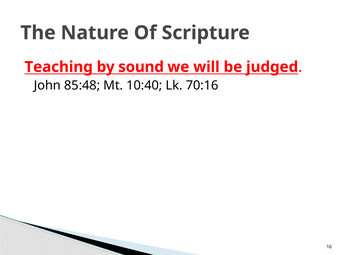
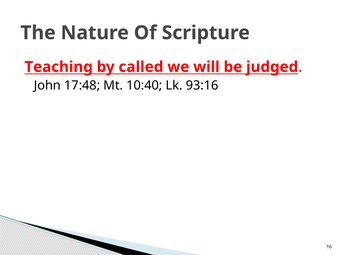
sound: sound -> called
85:48: 85:48 -> 17:48
70:16: 70:16 -> 93:16
